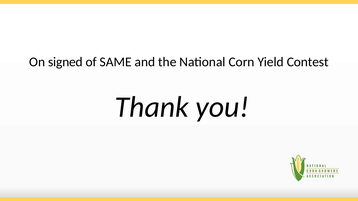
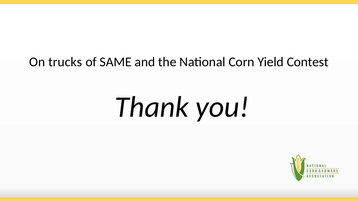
signed: signed -> trucks
